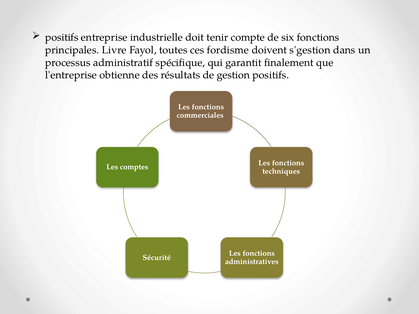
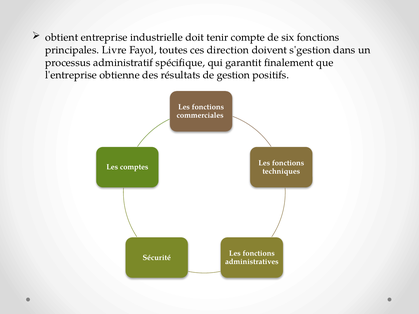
positifs at (62, 38): positifs -> obtient
fordisme: fordisme -> direction
